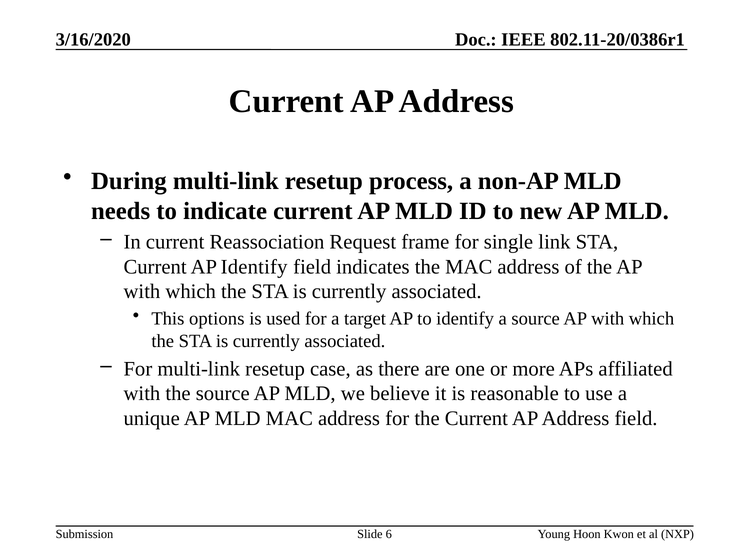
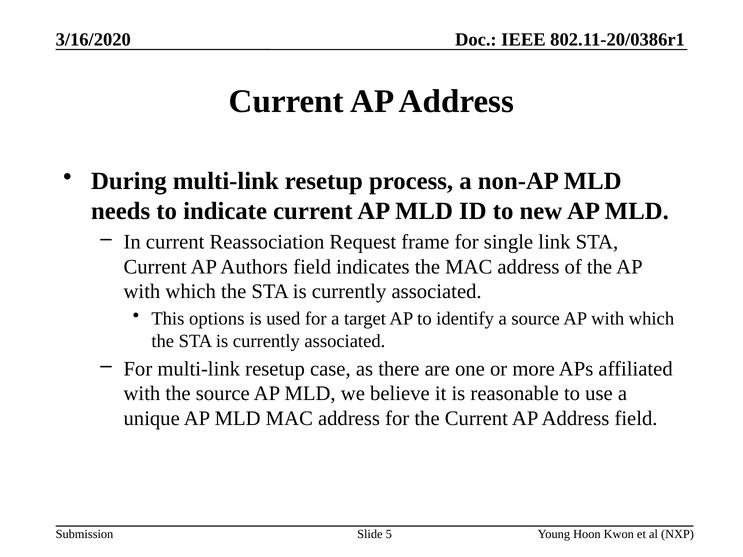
AP Identify: Identify -> Authors
6: 6 -> 5
